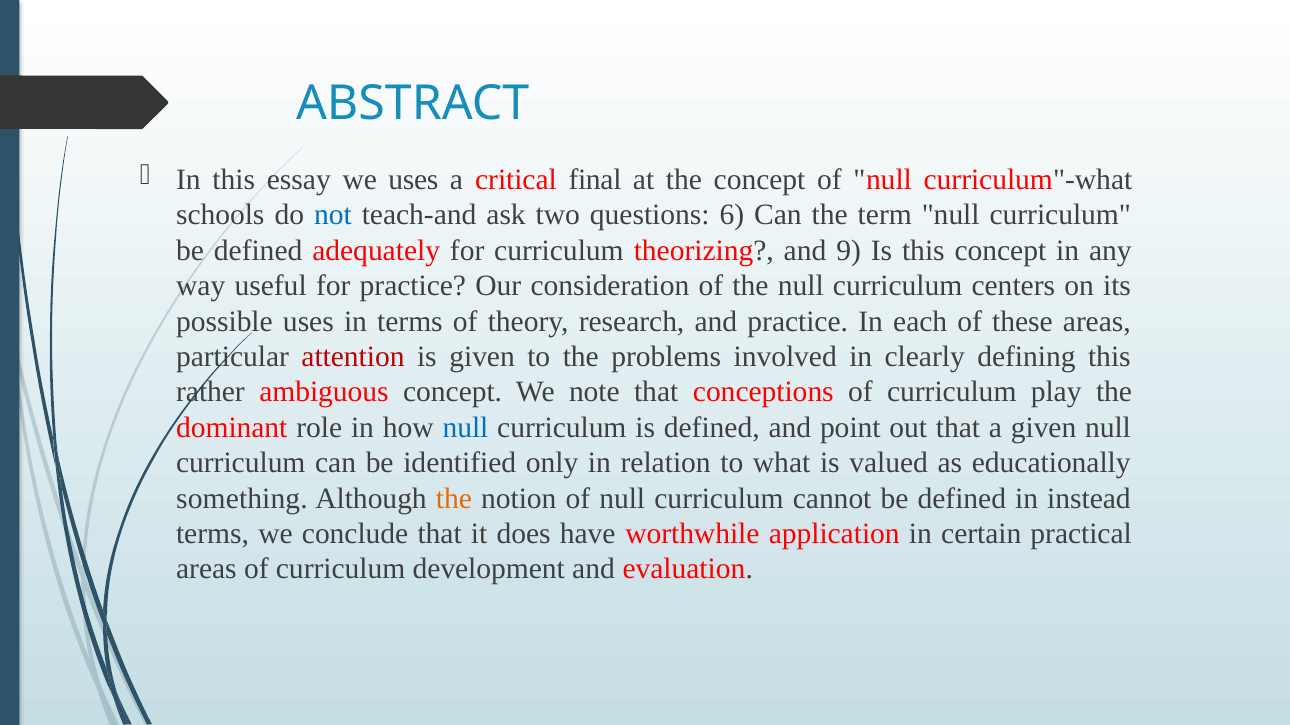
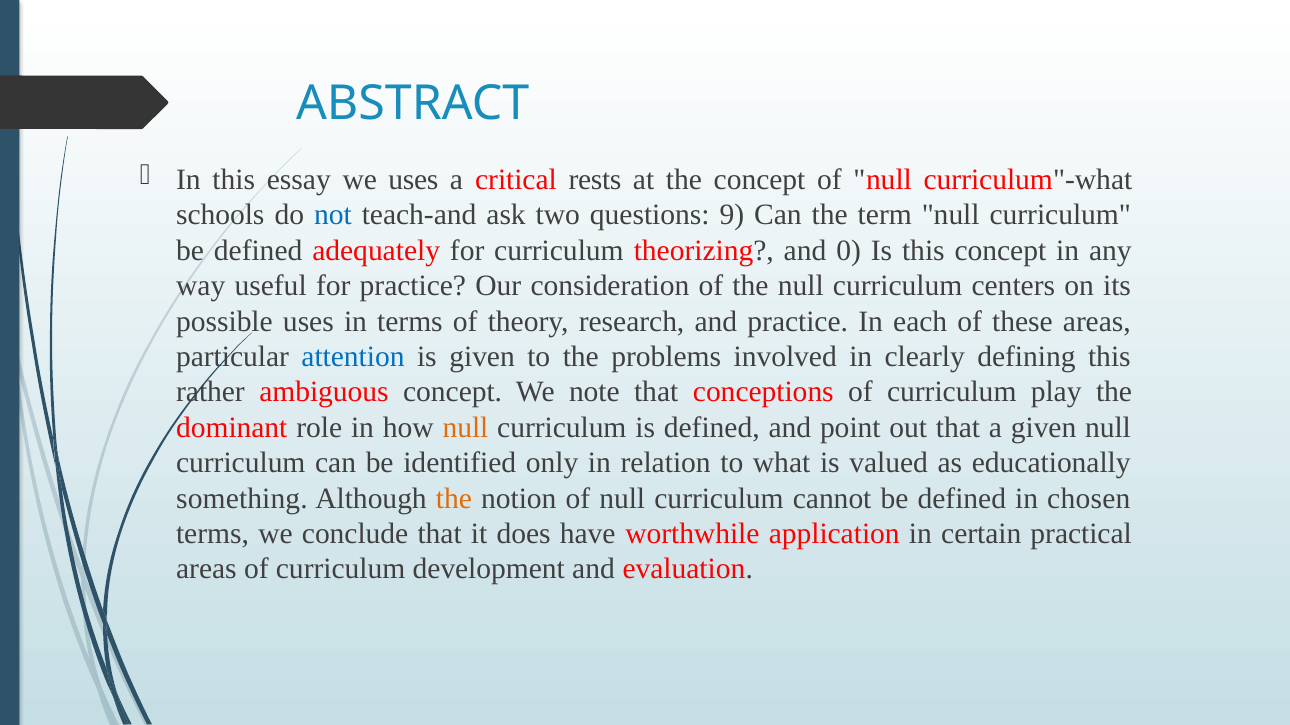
final: final -> rests
6: 6 -> 9
9: 9 -> 0
attention colour: red -> blue
null at (465, 428) colour: blue -> orange
instead: instead -> chosen
